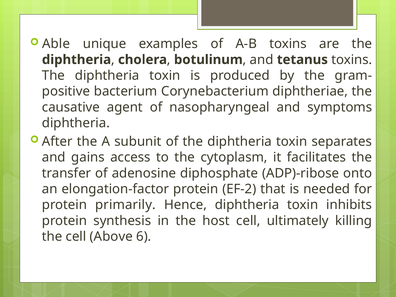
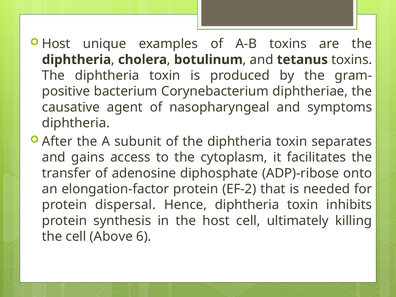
Able at (56, 44): Able -> Host
primarily: primarily -> dispersal
